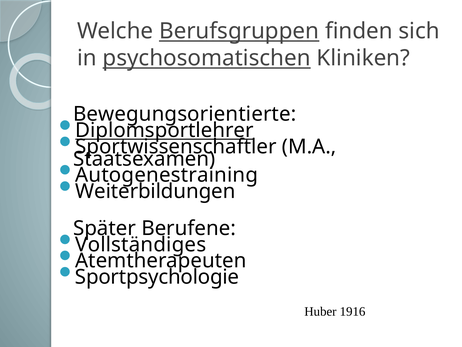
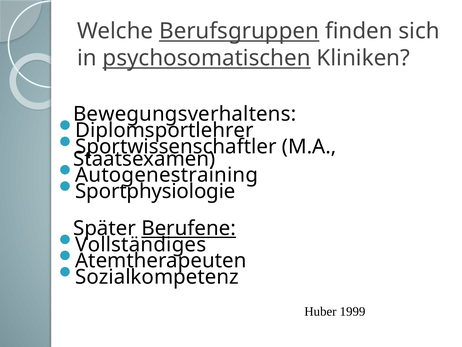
Bewegungsorientierte: Bewegungsorientierte -> Bewegungsverhaltens
Diplomsportlehrer underline: present -> none
Weiterbildungen: Weiterbildungen -> Sportphysiologie
Berufene underline: none -> present
Sportpsychologie: Sportpsychologie -> Sozialkompetenz
1916: 1916 -> 1999
